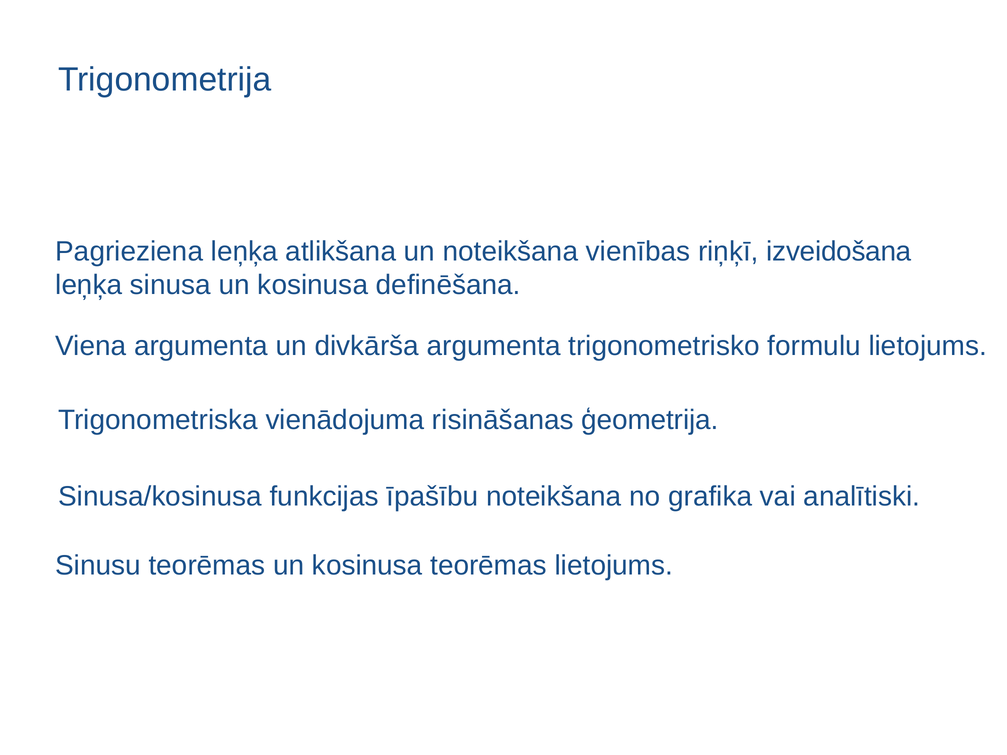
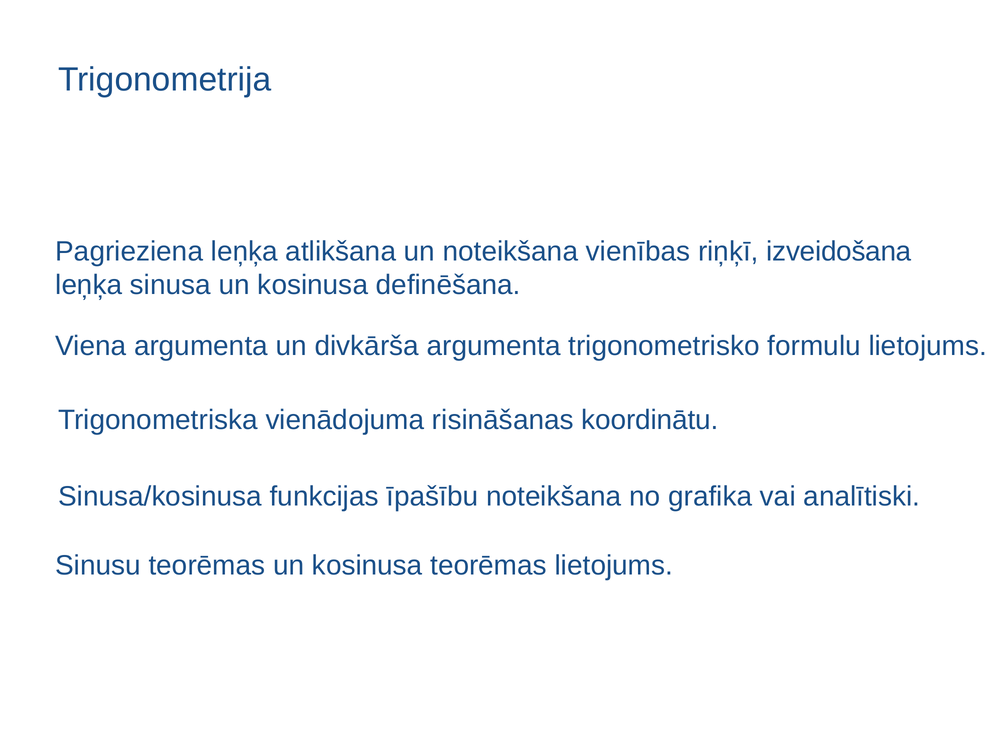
ģeometrija: ģeometrija -> koordinātu
